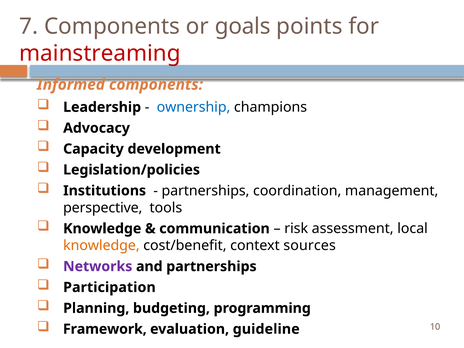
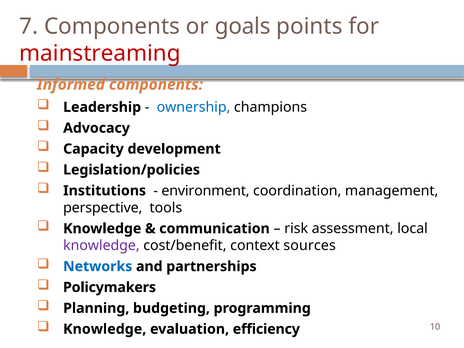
partnerships at (205, 191): partnerships -> environment
knowledge at (101, 246) colour: orange -> purple
Networks colour: purple -> blue
Participation: Participation -> Policymakers
Framework at (105, 329): Framework -> Knowledge
guideline: guideline -> efficiency
